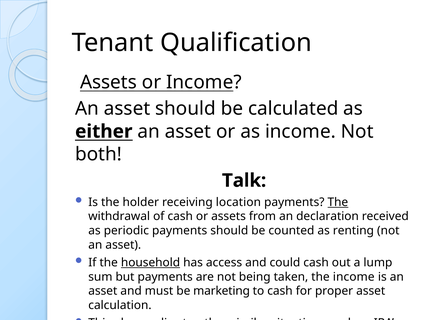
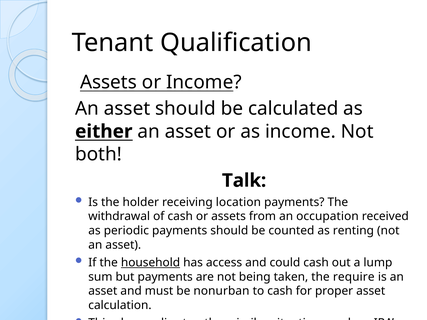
The at (338, 202) underline: present -> none
declaration: declaration -> occupation
the income: income -> require
marketing: marketing -> nonurban
